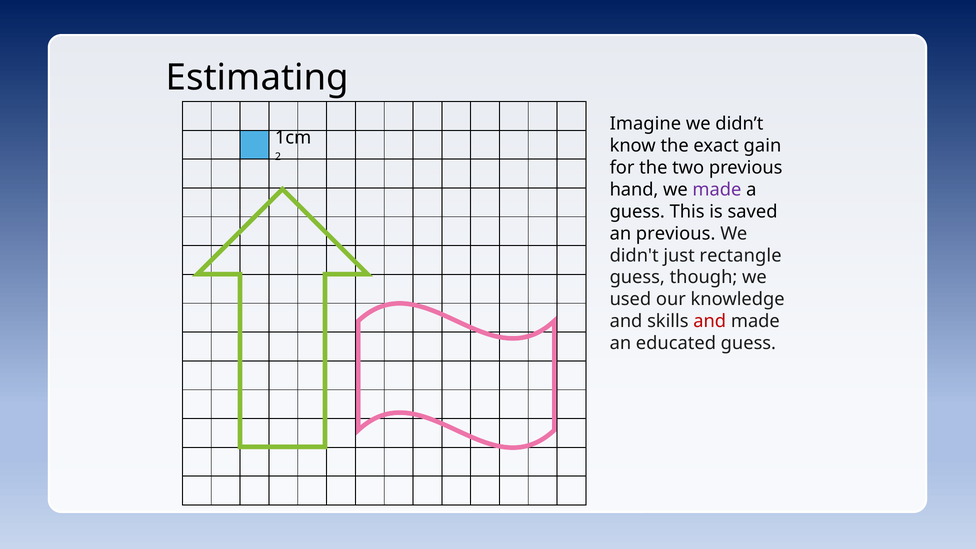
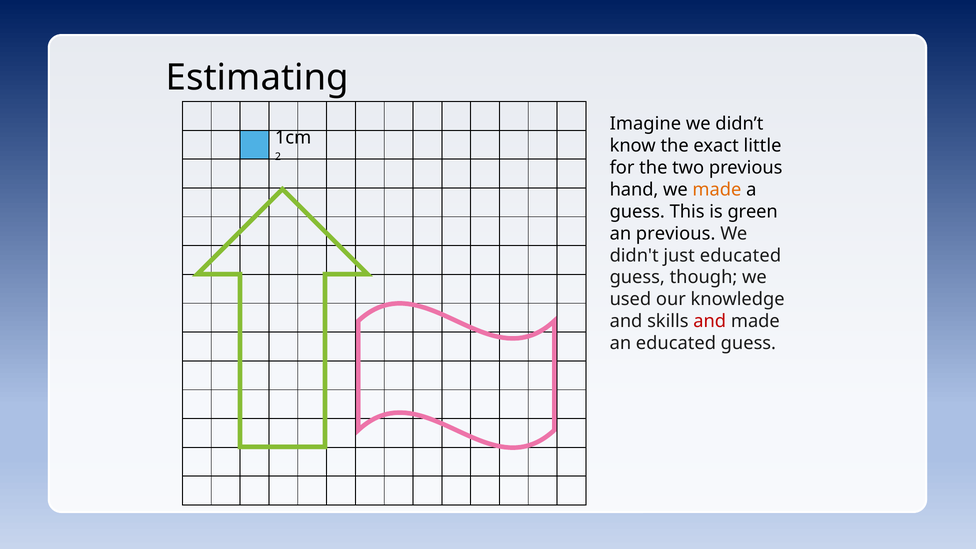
gain: gain -> little
made at (717, 190) colour: purple -> orange
saved: saved -> green
just rectangle: rectangle -> educated
